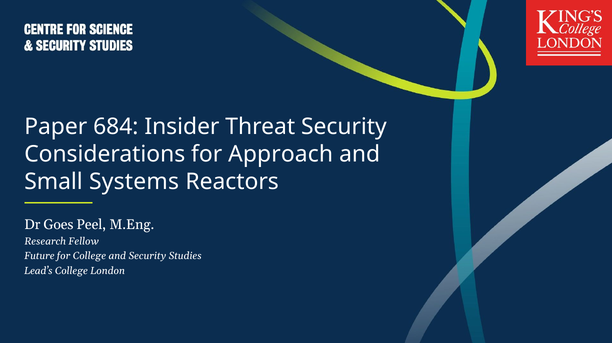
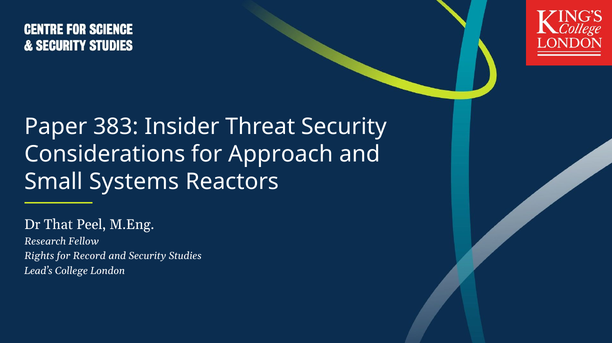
684: 684 -> 383
Goes: Goes -> That
Future: Future -> Rights
for College: College -> Record
